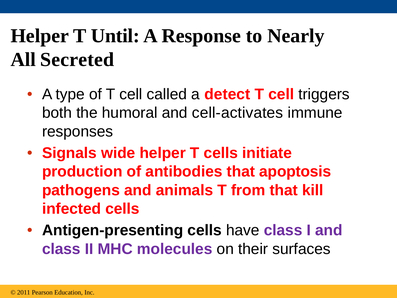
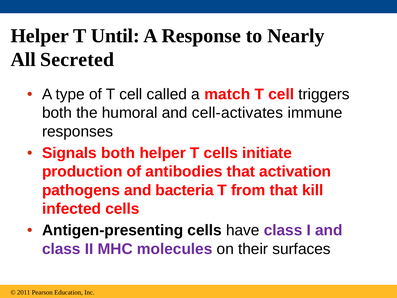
detect: detect -> match
Signals wide: wide -> both
apoptosis: apoptosis -> activation
animals: animals -> bacteria
